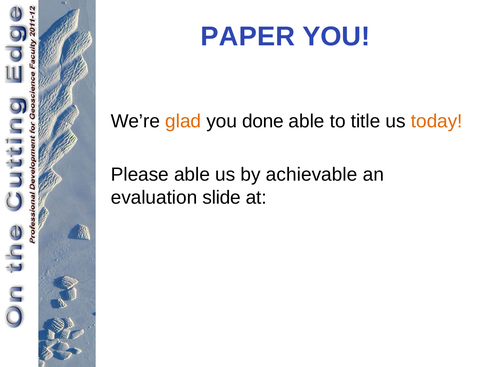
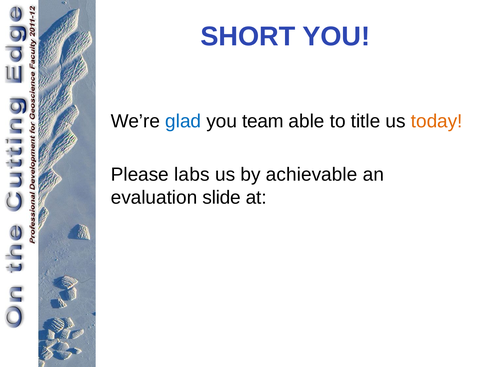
PAPER: PAPER -> SHORT
glad colour: orange -> blue
done: done -> team
Please able: able -> labs
